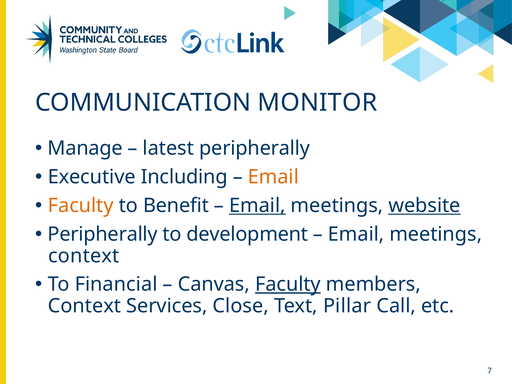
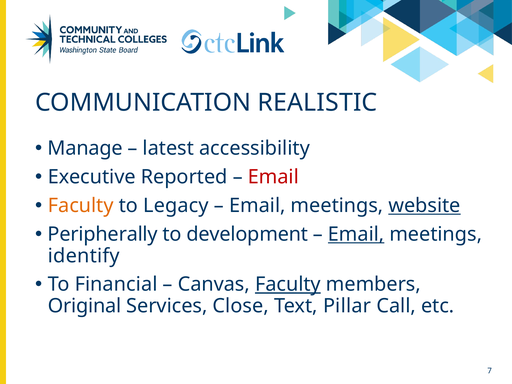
MONITOR: MONITOR -> REALISTIC
latest peripherally: peripherally -> accessibility
Including: Including -> Reported
Email at (273, 177) colour: orange -> red
Benefit: Benefit -> Legacy
Email at (257, 206) underline: present -> none
Email at (356, 234) underline: none -> present
context at (84, 256): context -> identify
Context at (85, 306): Context -> Original
